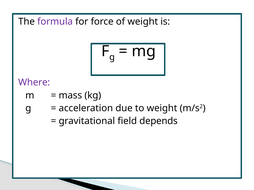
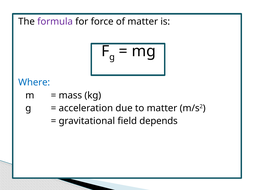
of weight: weight -> matter
Where colour: purple -> blue
to weight: weight -> matter
